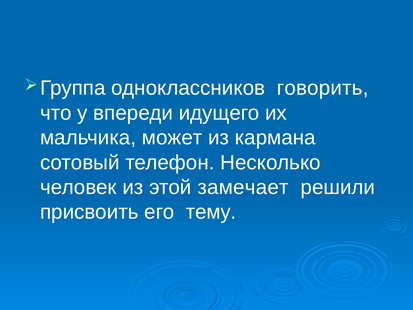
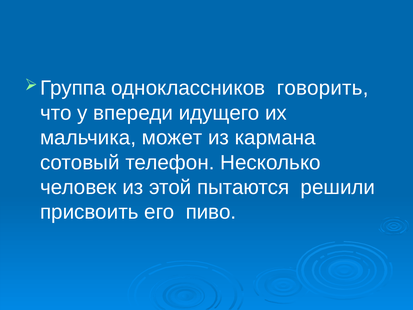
замечает: замечает -> пытаются
тему: тему -> пиво
